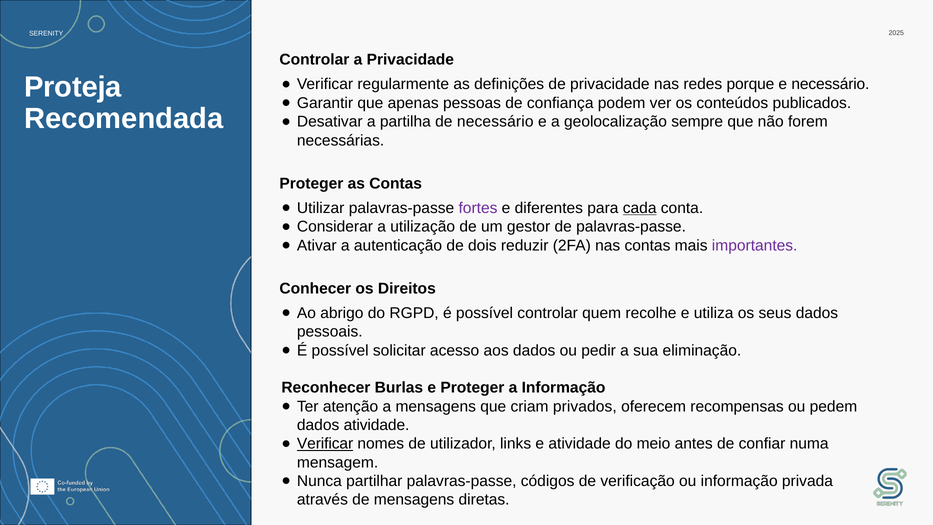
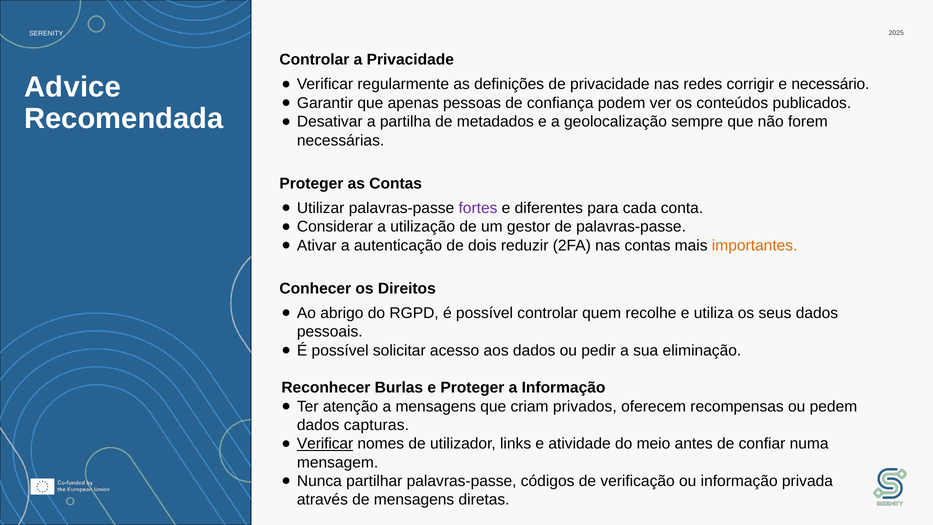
Proteja: Proteja -> Advice
porque: porque -> corrigir
de necessário: necessário -> metadados
cada underline: present -> none
importantes colour: purple -> orange
dados atividade: atividade -> capturas
